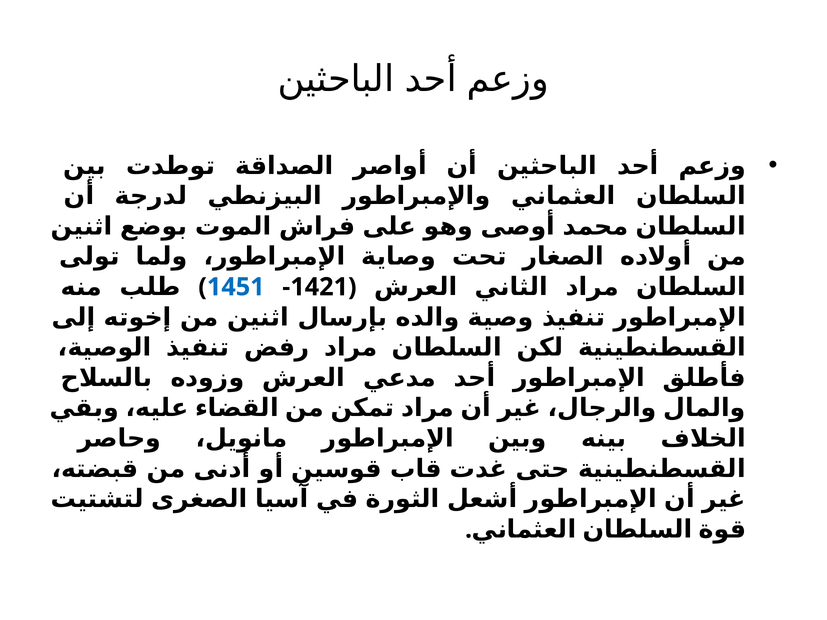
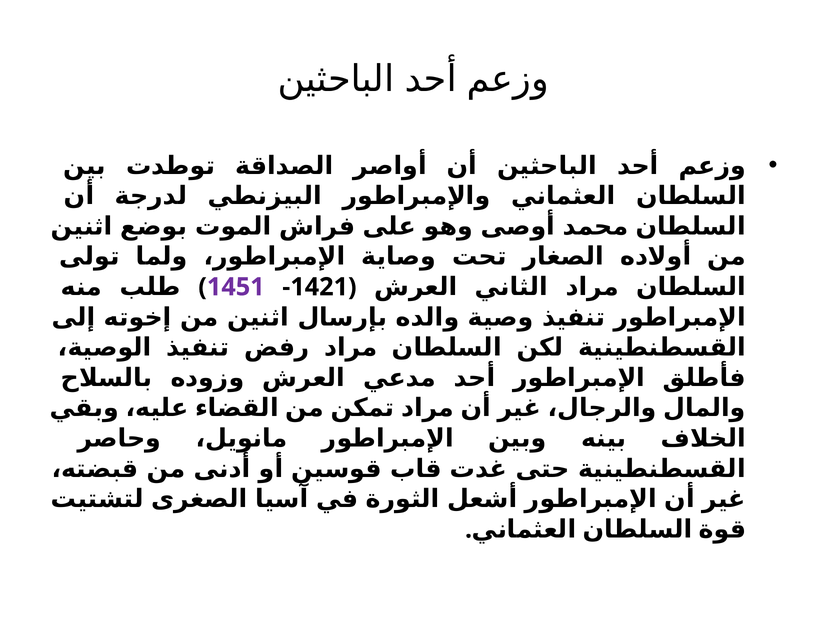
1451 colour: blue -> purple
